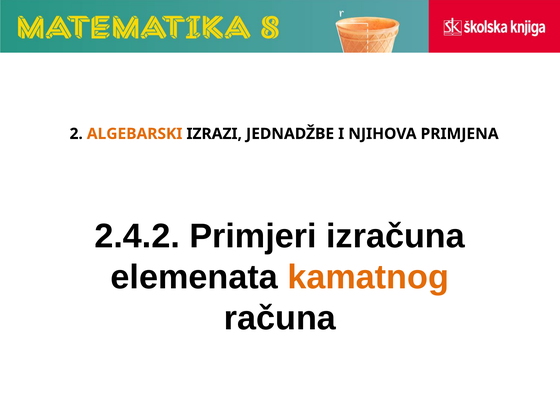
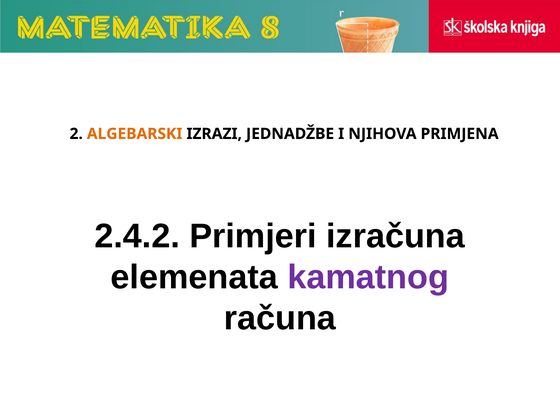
kamatnog colour: orange -> purple
